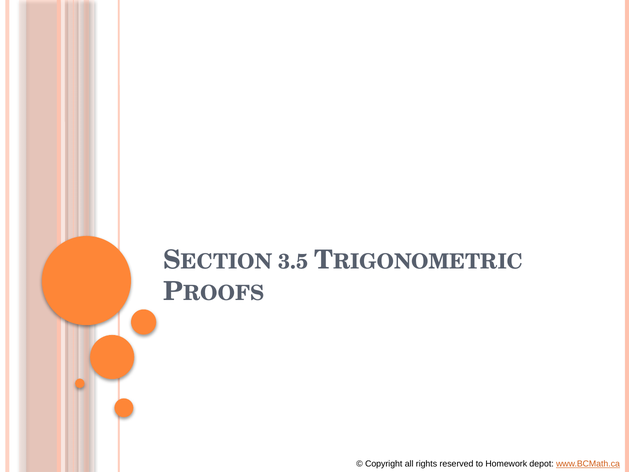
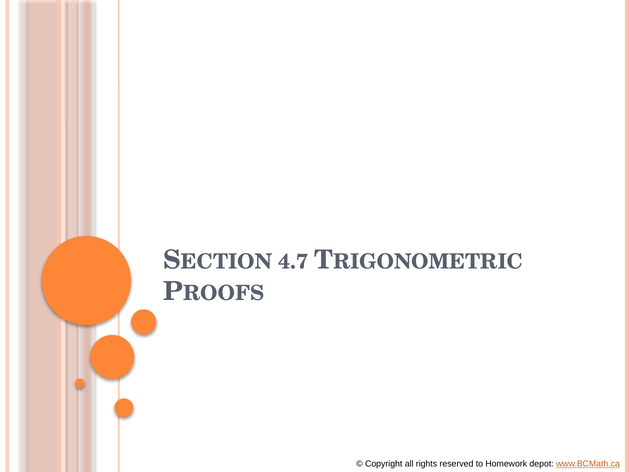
3.5: 3.5 -> 4.7
